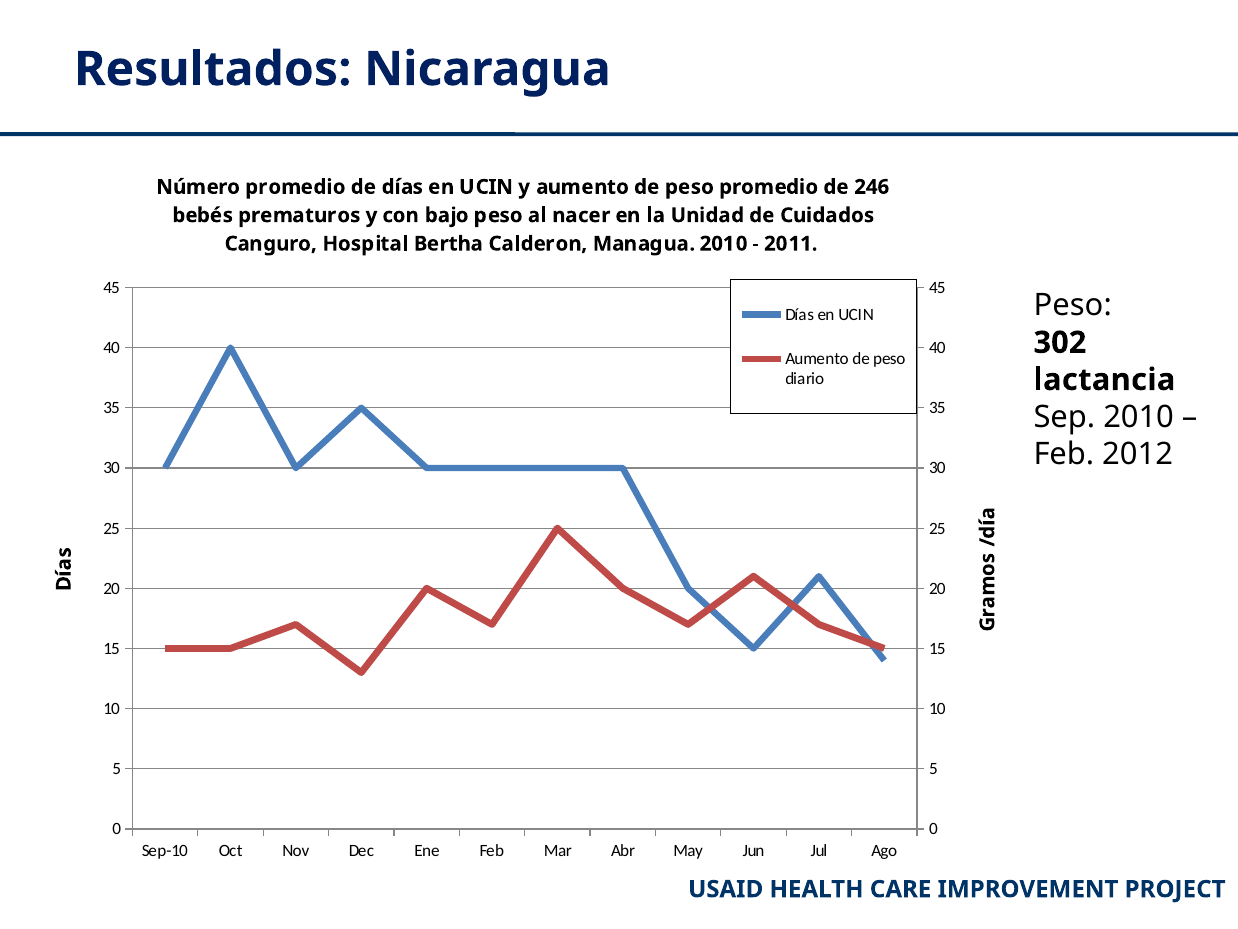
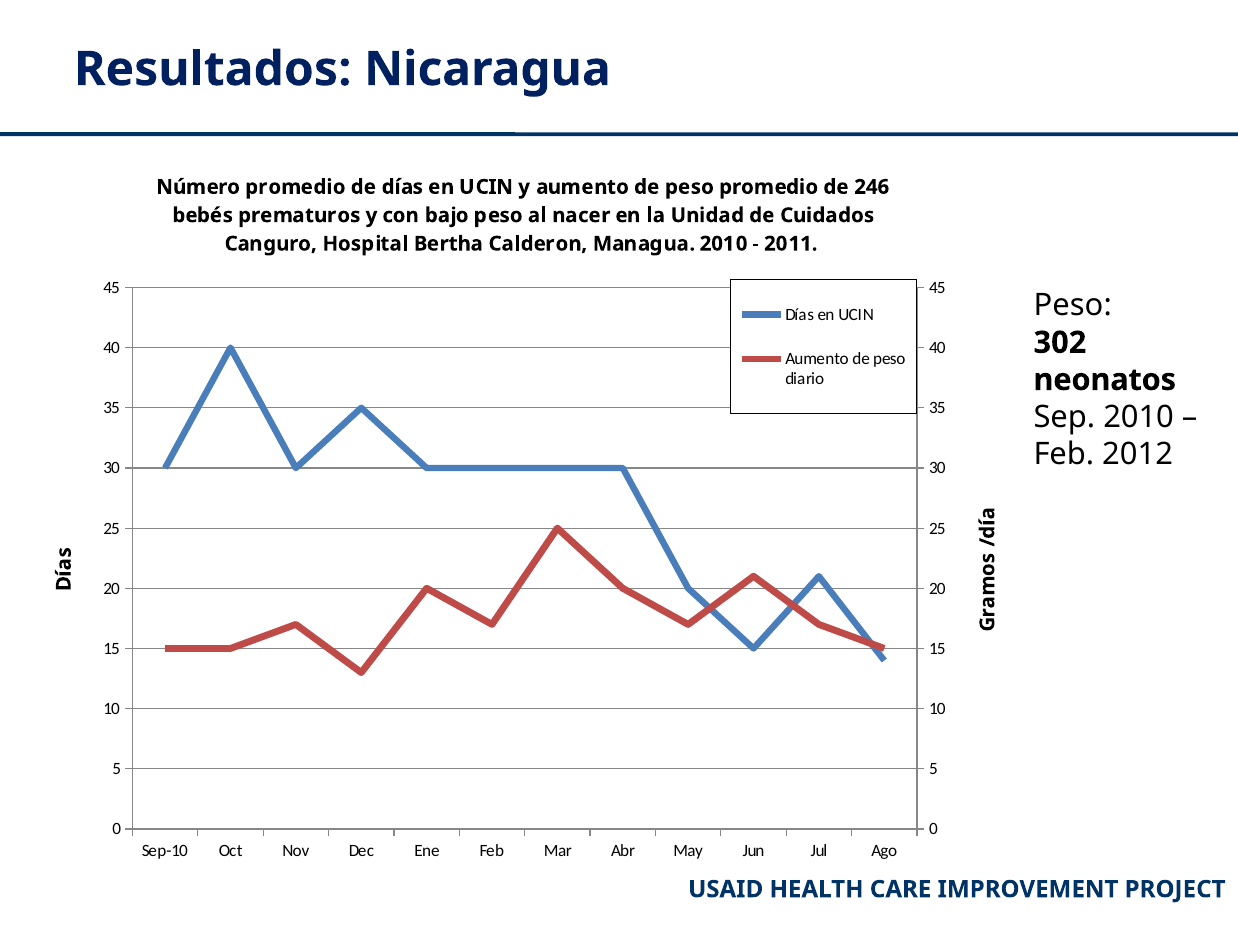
lactancia: lactancia -> neonatos
